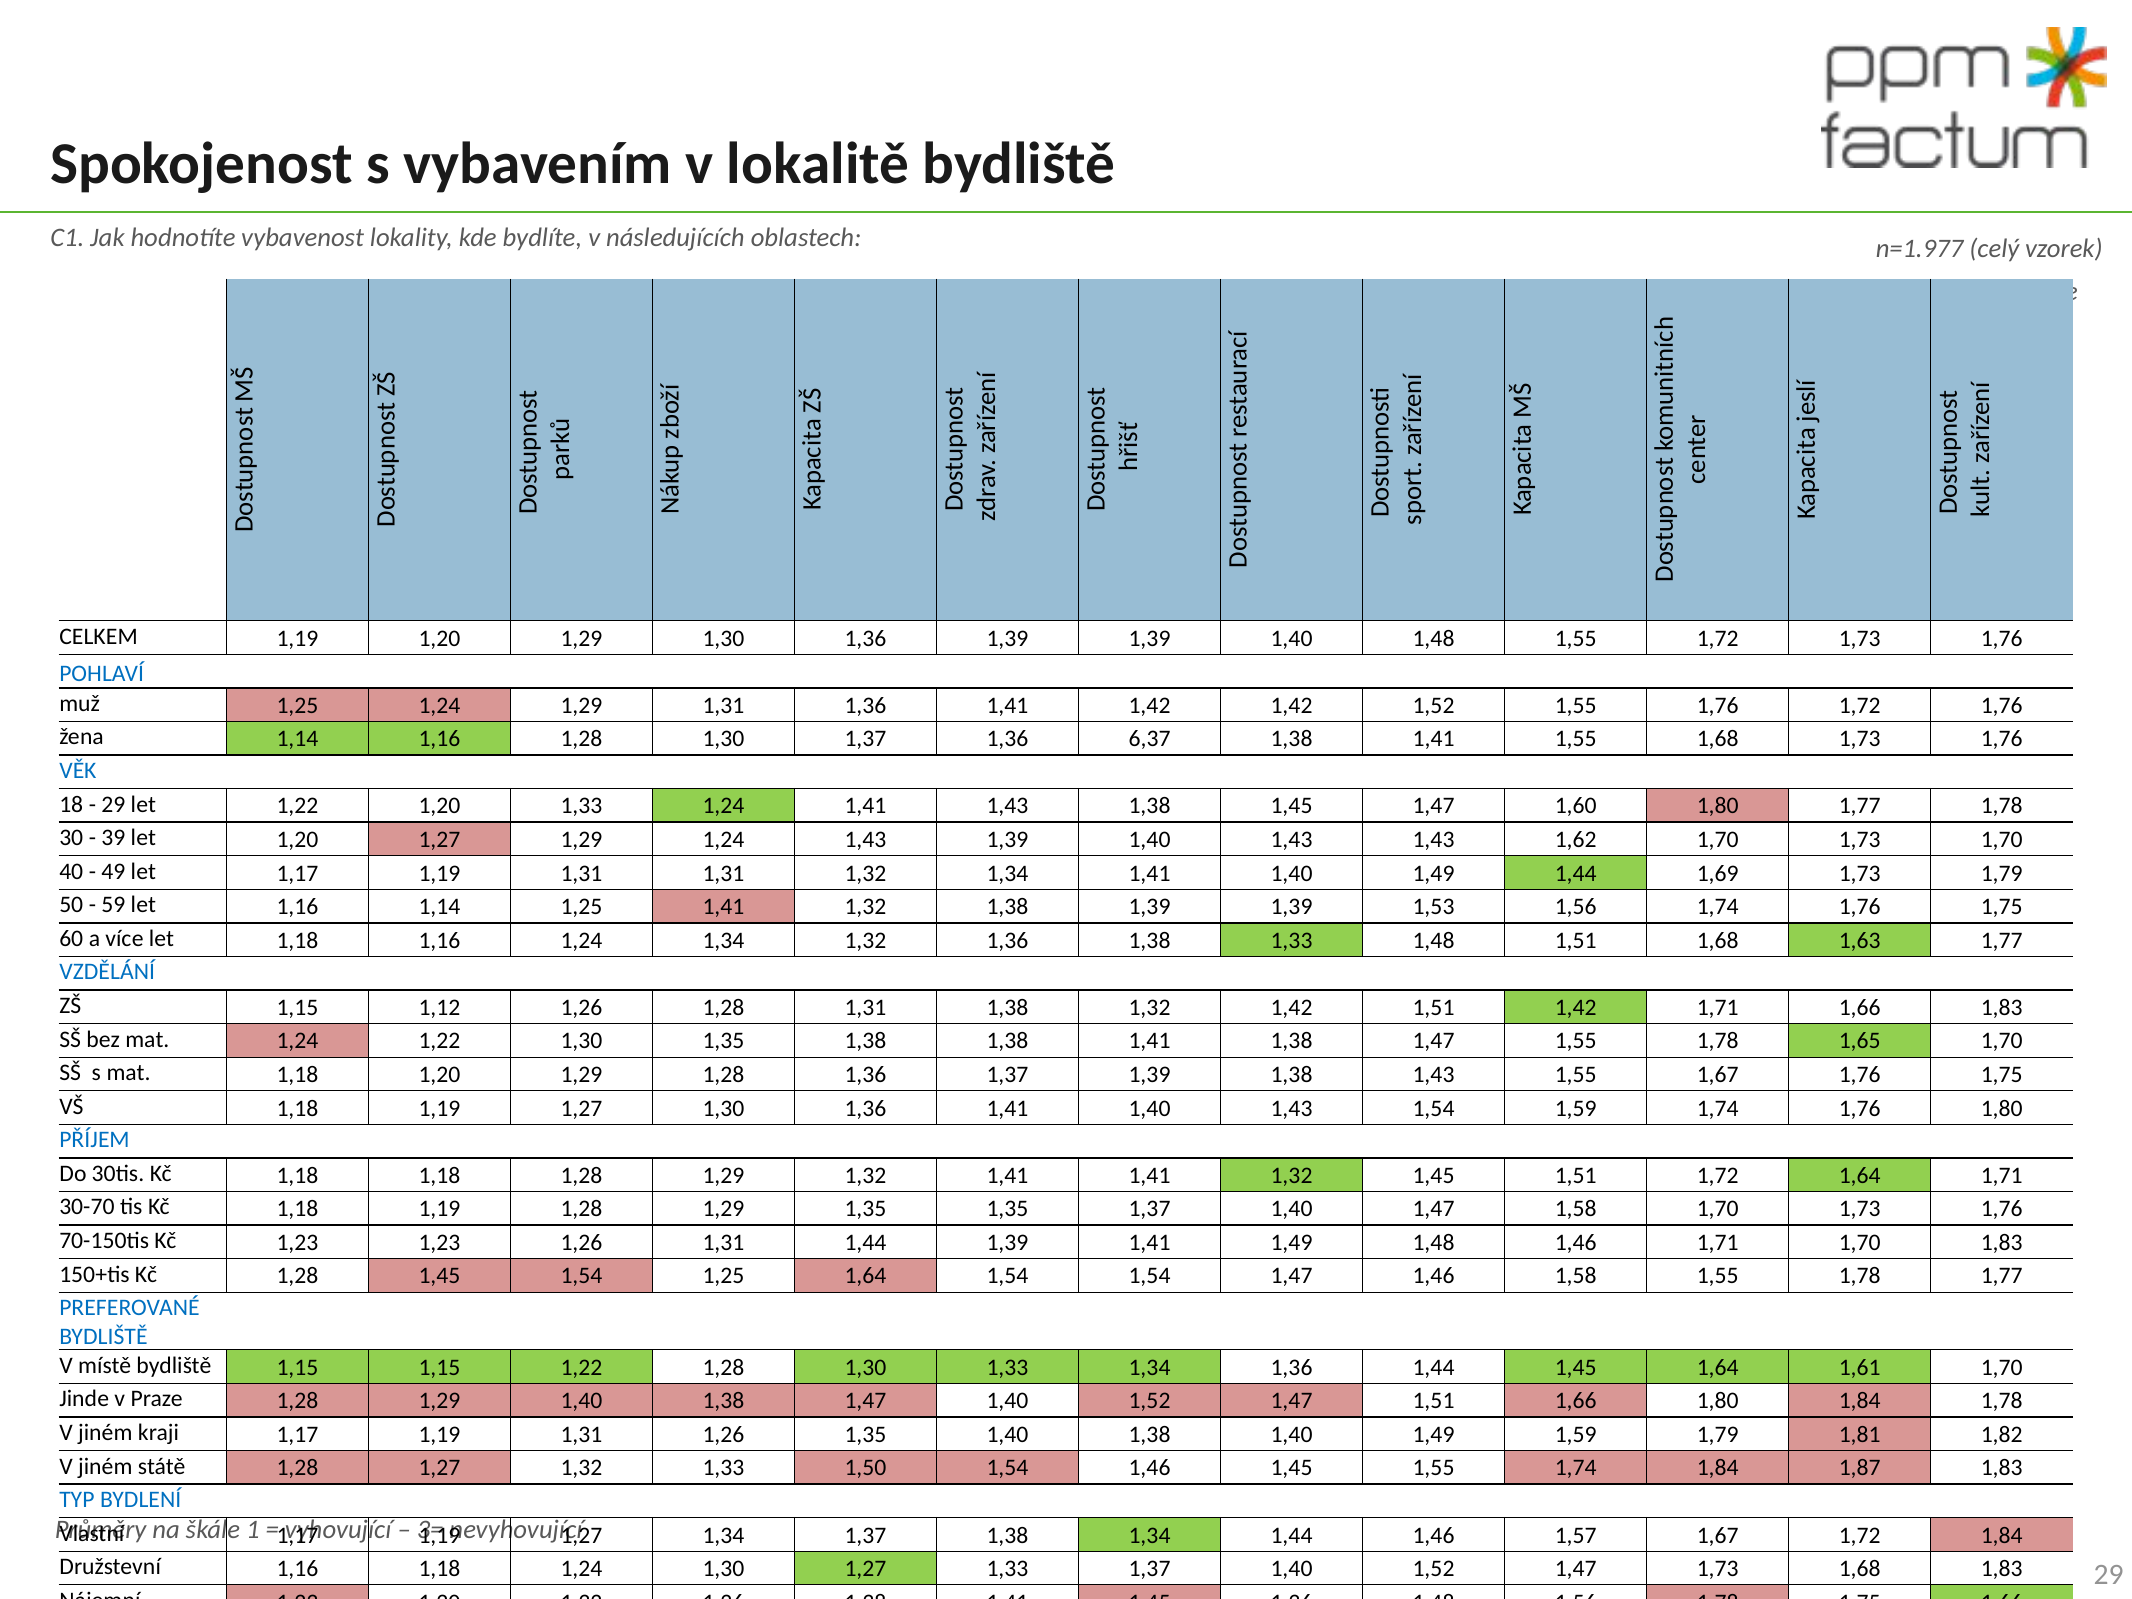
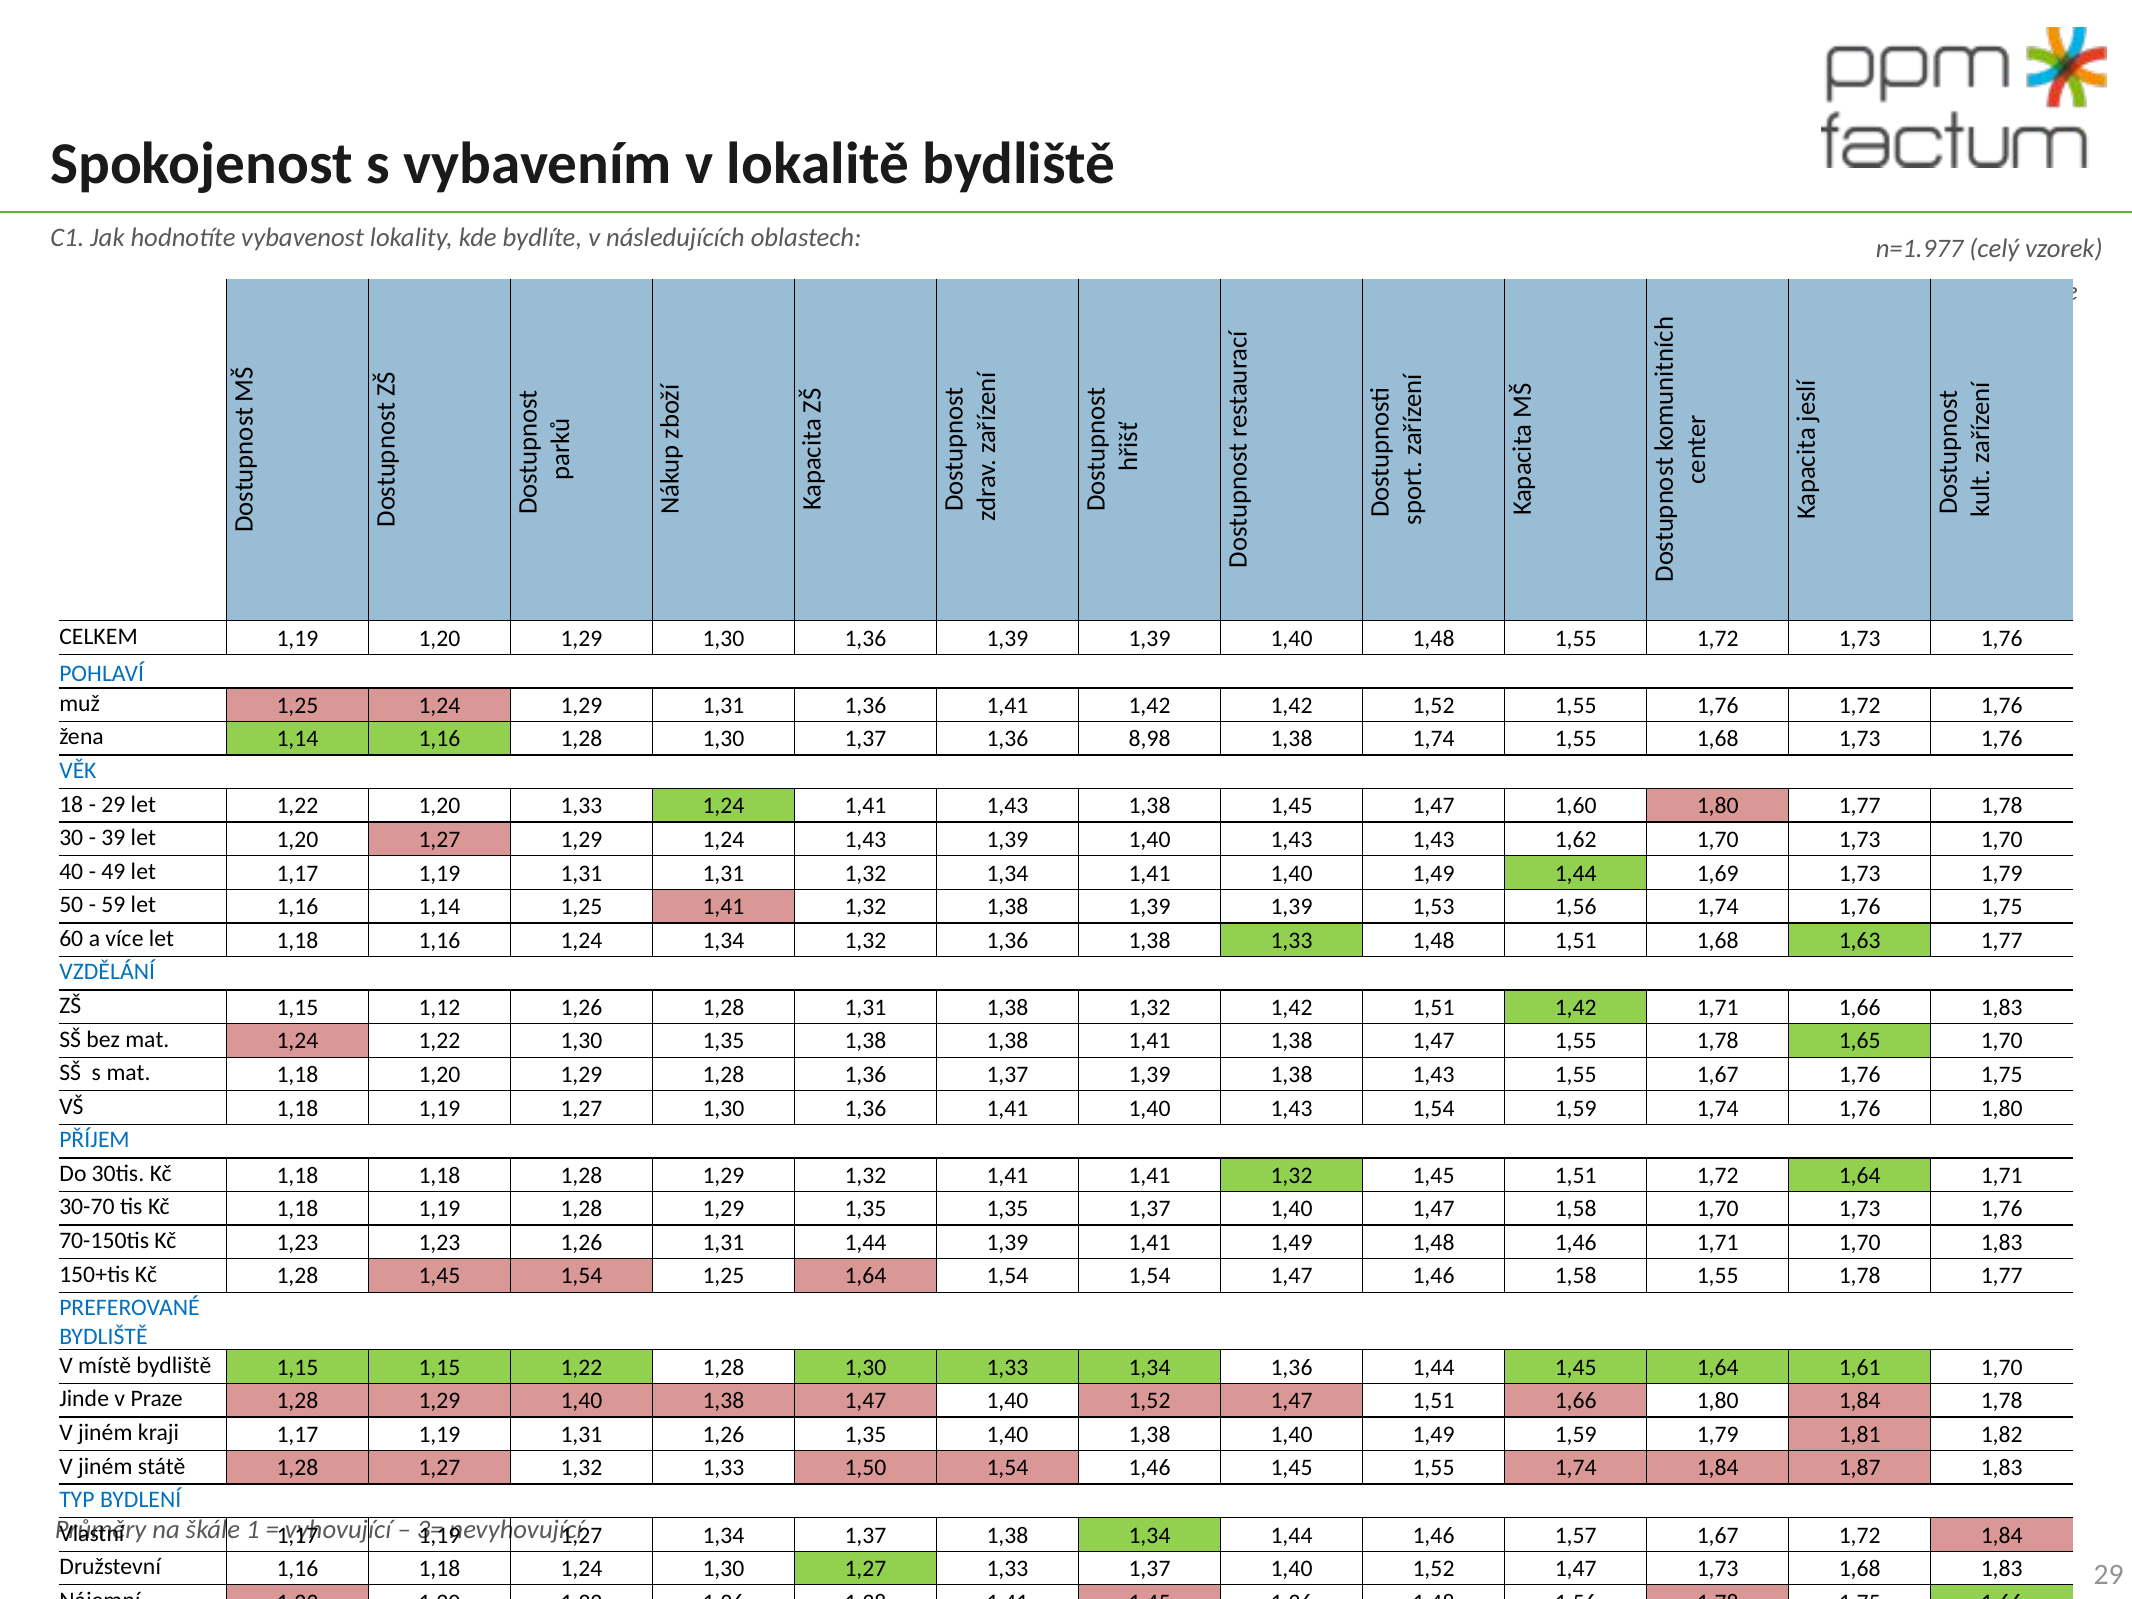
6,37: 6,37 -> 8,98
1,41 at (1434, 739): 1,41 -> 1,74
